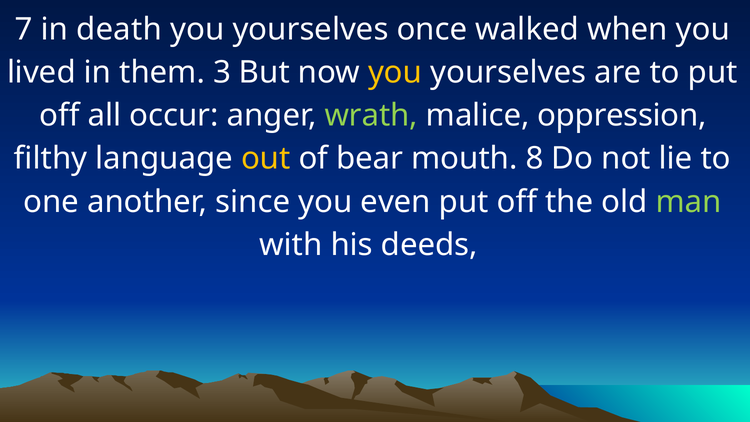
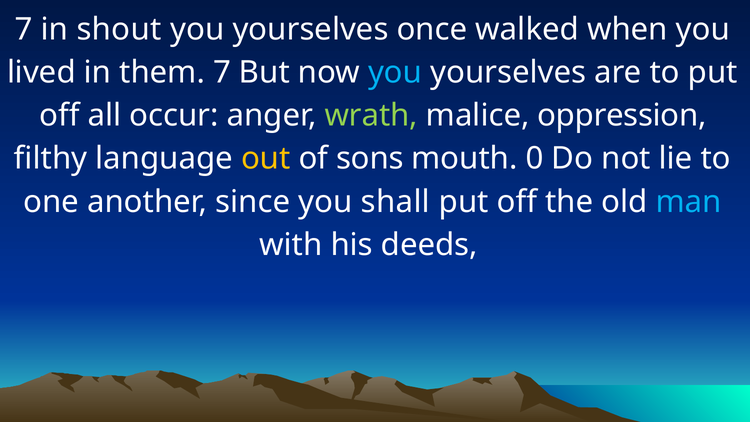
death: death -> shout
them 3: 3 -> 7
you at (395, 72) colour: yellow -> light blue
bear: bear -> sons
8: 8 -> 0
even: even -> shall
man colour: light green -> light blue
